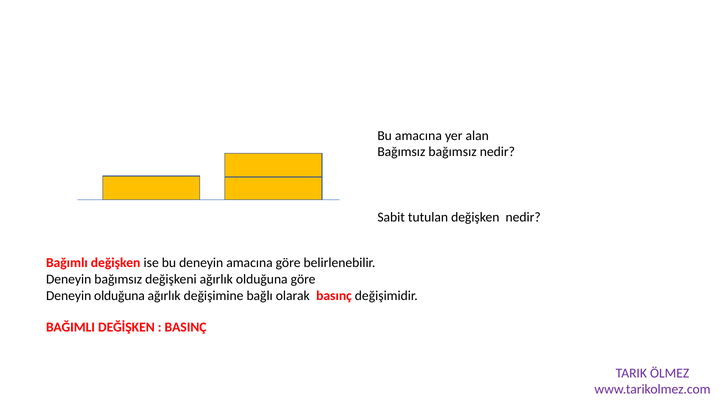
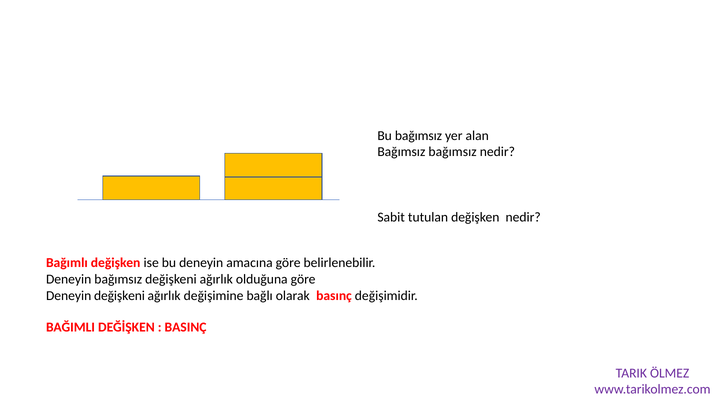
Bu amacına: amacına -> bağımsız
Deneyin olduğuna: olduğuna -> değişkeni
